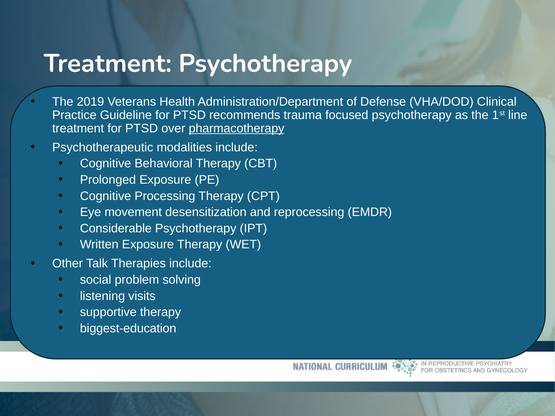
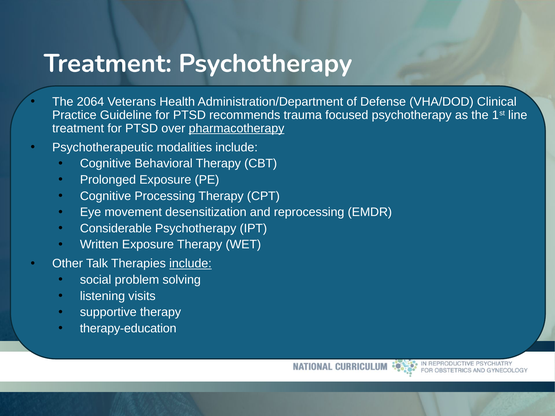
2019: 2019 -> 2064
include at (190, 264) underline: none -> present
biggest-education: biggest-education -> therapy-education
